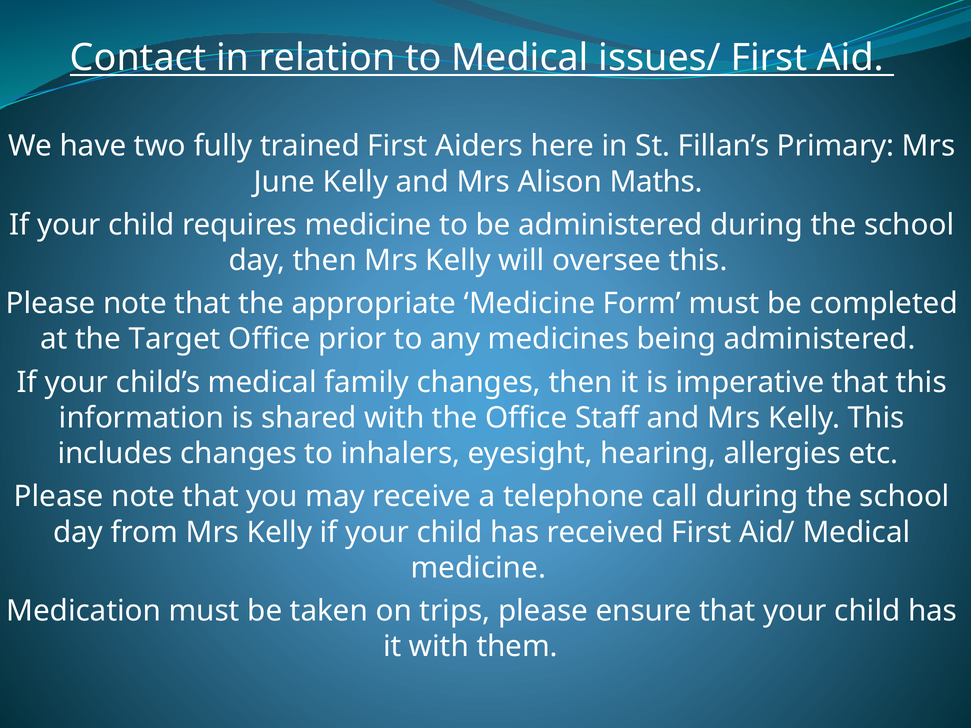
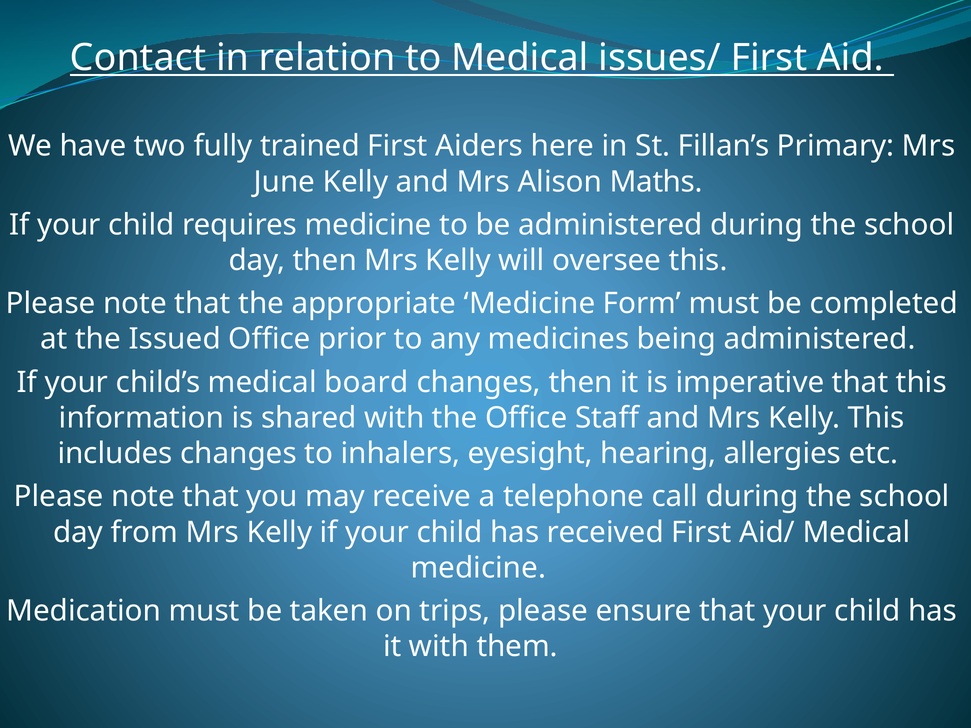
Target: Target -> Issued
family: family -> board
